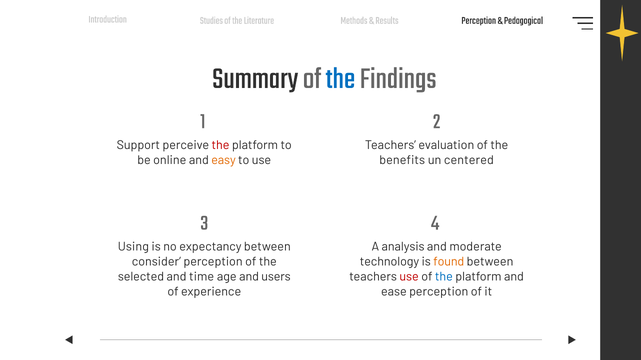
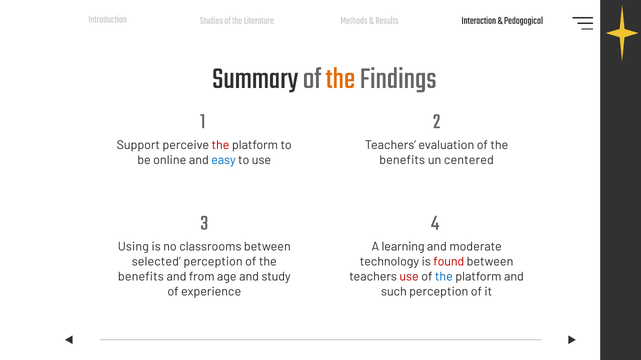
Results Perception: Perception -> Interaction
the at (340, 78) colour: blue -> orange
easy colour: orange -> blue
expectancy: expectancy -> classrooms
analysis: analysis -> learning
consider: consider -> selected
found colour: orange -> red
selected at (141, 277): selected -> benefits
time: time -> from
users: users -> study
ease: ease -> such
